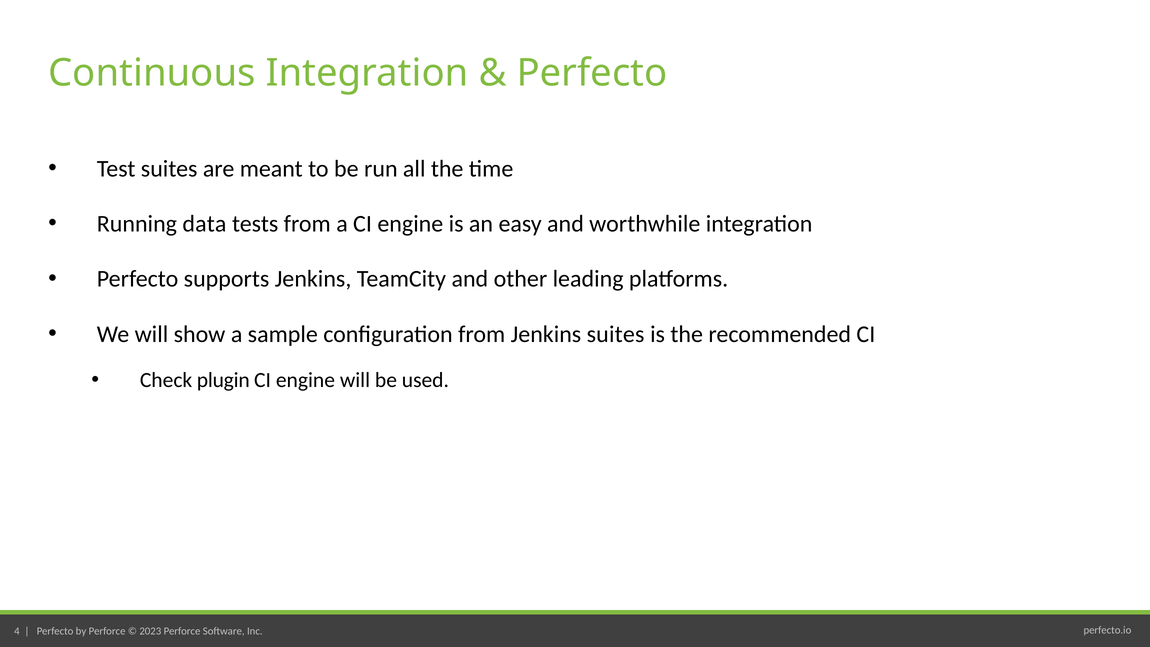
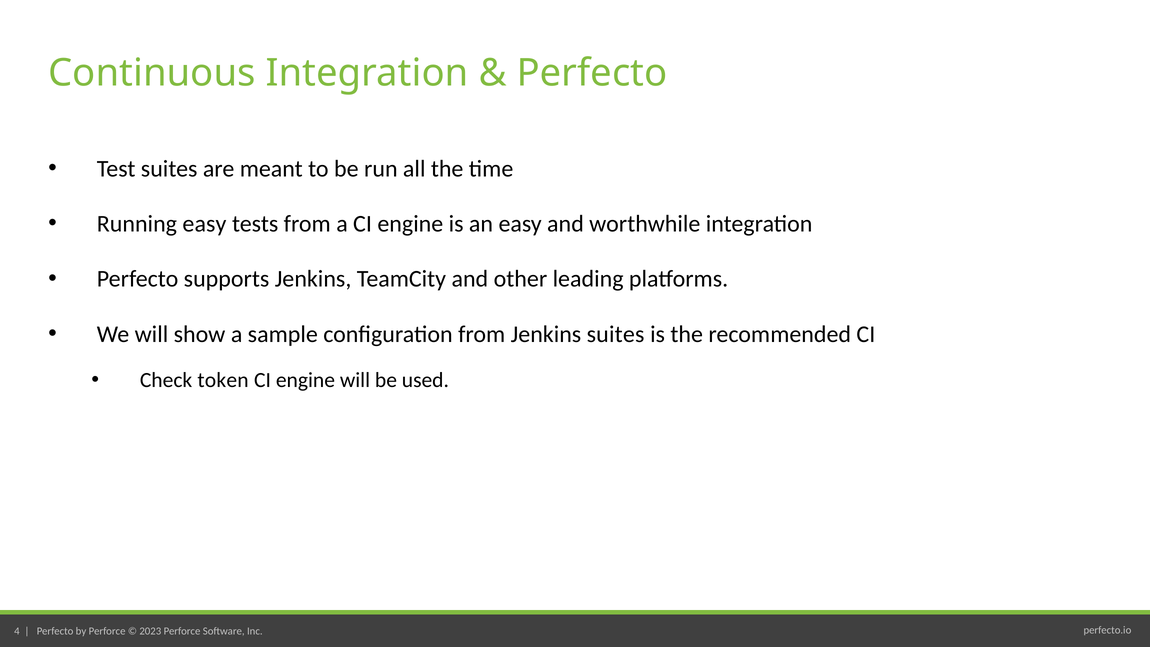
Running data: data -> easy
plugin: plugin -> token
